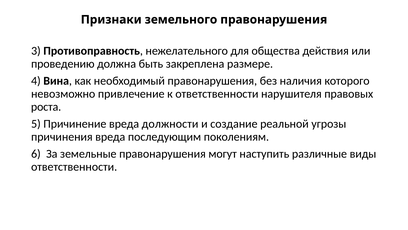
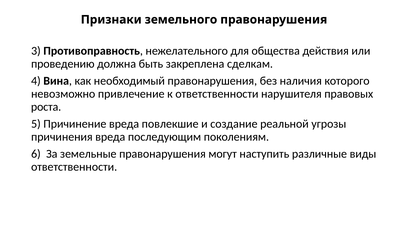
размере: размере -> сделкам
должности: должности -> повлекшие
